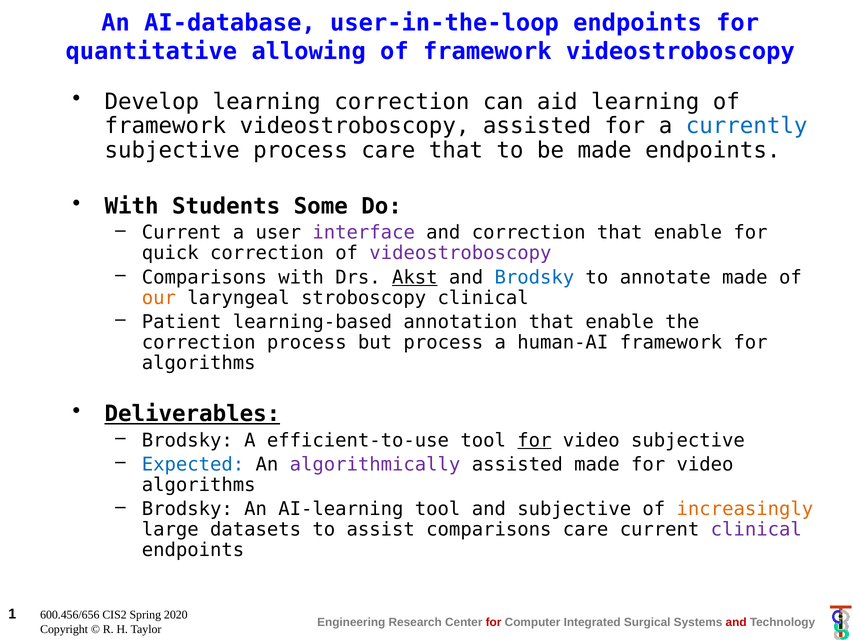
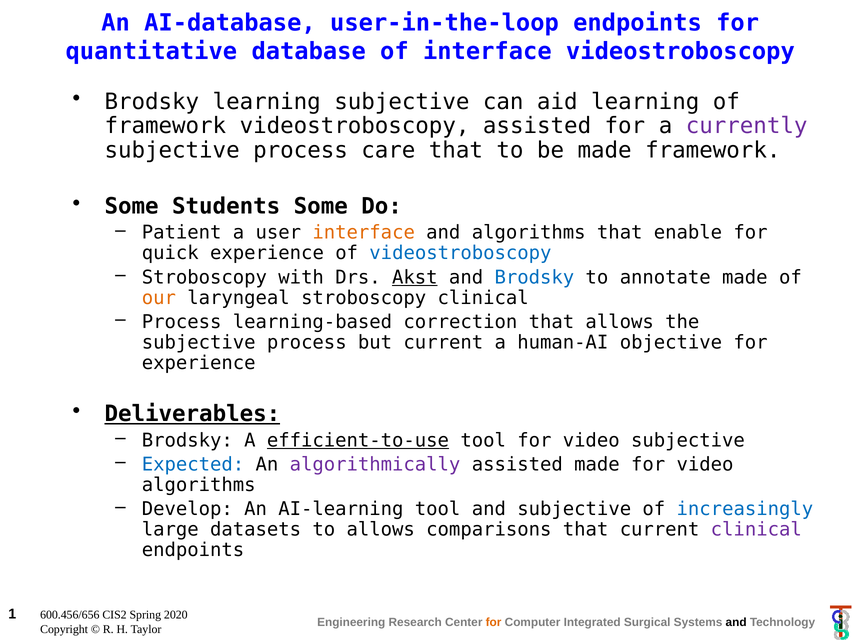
allowing: allowing -> database
framework at (487, 51): framework -> interface
Develop at (152, 102): Develop -> Brodsky
learning correction: correction -> subjective
currently colour: blue -> purple
made endpoints: endpoints -> framework
With at (132, 206): With -> Some
Current at (182, 232): Current -> Patient
interface at (364, 232) colour: purple -> orange
and correction: correction -> algorithms
quick correction: correction -> experience
videostroboscopy at (460, 253) colour: purple -> blue
Comparisons at (204, 277): Comparisons -> Stroboscopy
Patient at (182, 322): Patient -> Process
annotation: annotation -> correction
enable at (620, 322): enable -> allows
correction at (199, 342): correction -> subjective
but process: process -> current
human-AI framework: framework -> objective
algorithms at (199, 363): algorithms -> experience
efficient-to-use underline: none -> present
for at (534, 440) underline: present -> none
Brodsky at (187, 509): Brodsky -> Develop
increasingly colour: orange -> blue
to assist: assist -> allows
comparisons care: care -> that
for at (494, 622) colour: red -> orange
and at (736, 622) colour: red -> black
